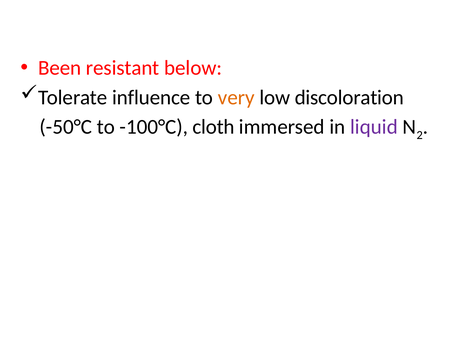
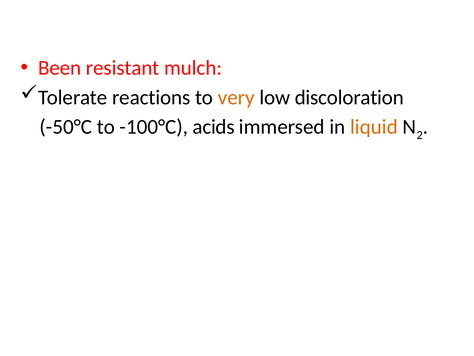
below: below -> mulch
influence: influence -> reactions
cloth: cloth -> acids
liquid colour: purple -> orange
